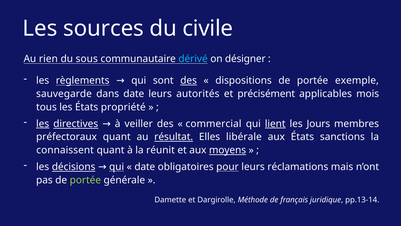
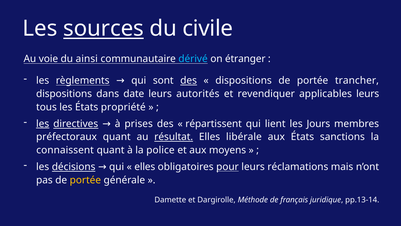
sources underline: none -> present
rien: rien -> voie
sous: sous -> ainsi
désigner: désigner -> étranger
exemple: exemple -> trancher
sauvegarde at (64, 94): sauvegarde -> dispositions
précisément: précisément -> revendiquer
applicables mois: mois -> leurs
veiller: veiller -> prises
commercial: commercial -> répartissent
lient underline: present -> none
réunit: réunit -> police
moyens underline: present -> none
qui at (117, 167) underline: present -> none
date at (145, 167): date -> elles
portée at (85, 180) colour: light green -> yellow
